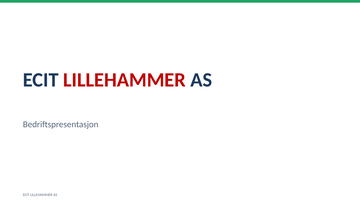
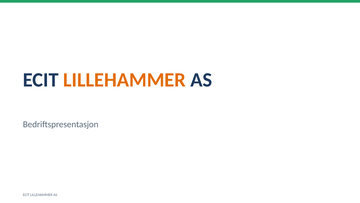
LILLEHAMMER at (124, 80) colour: red -> orange
